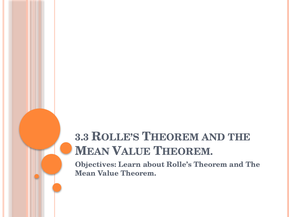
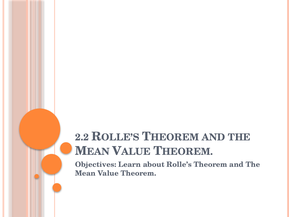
3.3: 3.3 -> 2.2
